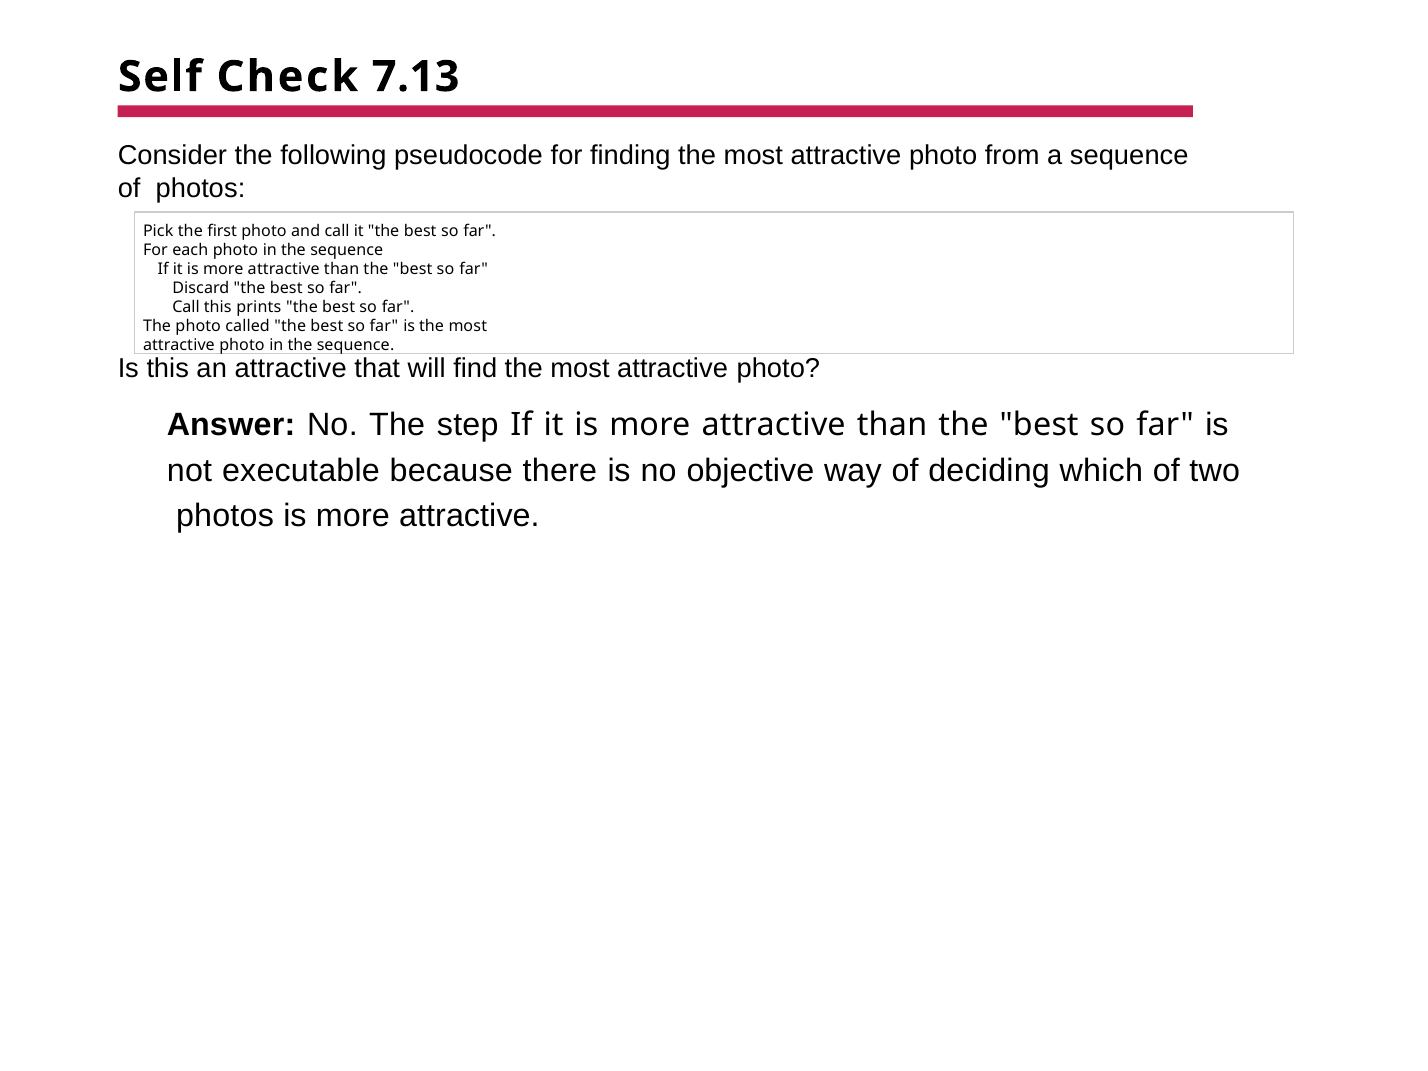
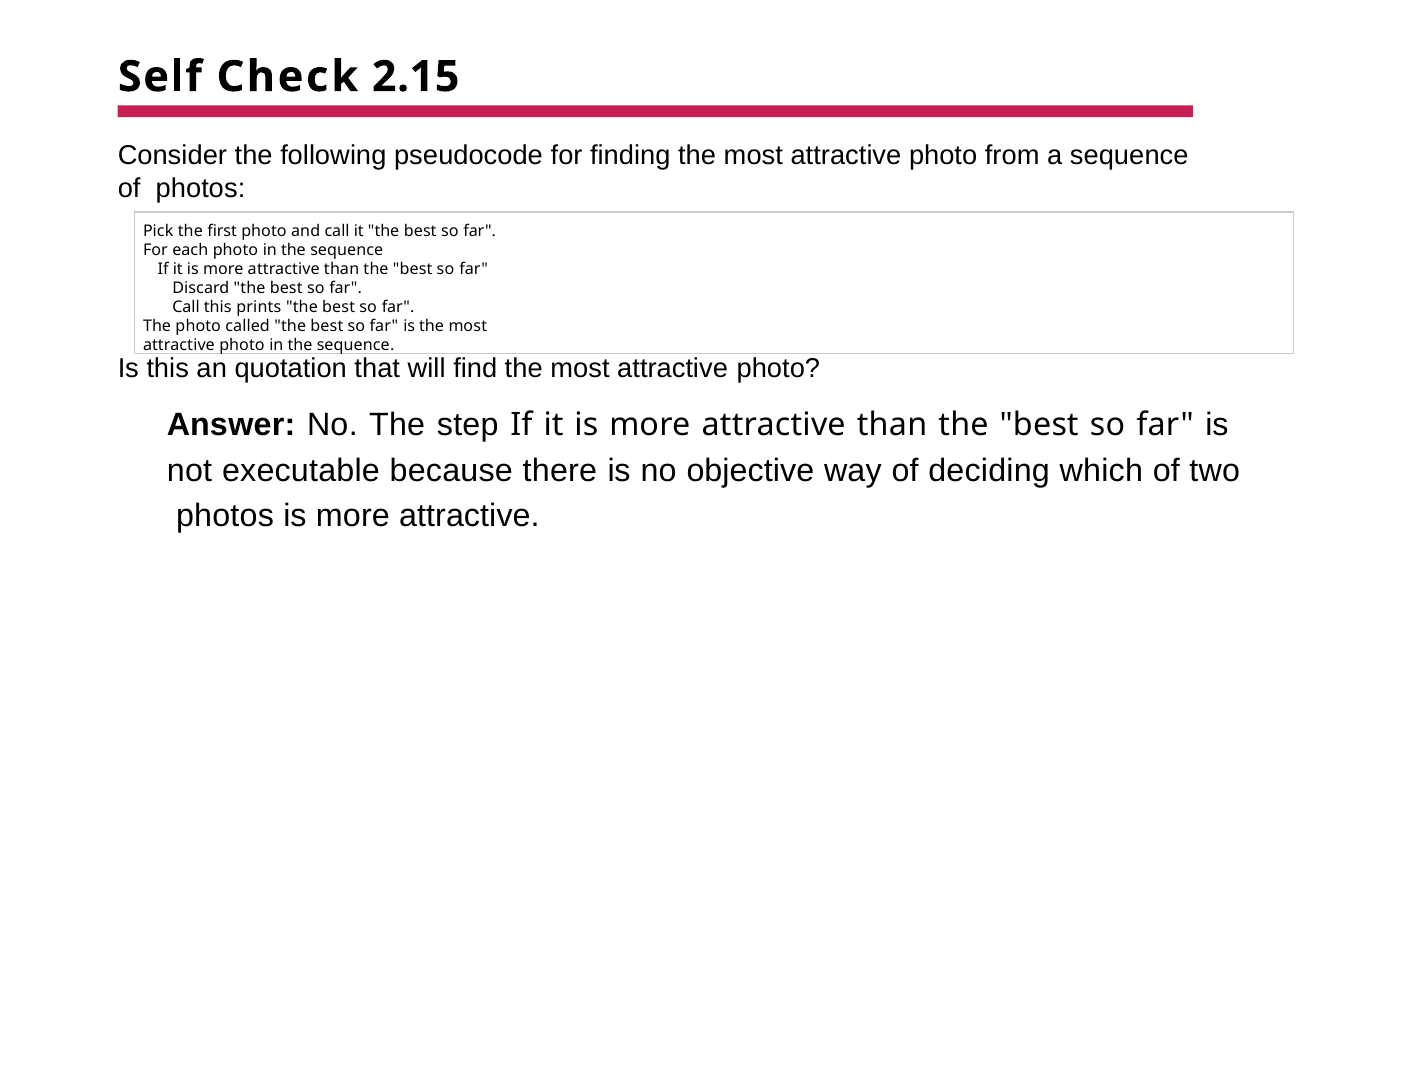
7.13: 7.13 -> 2.15
an attractive: attractive -> quotation
